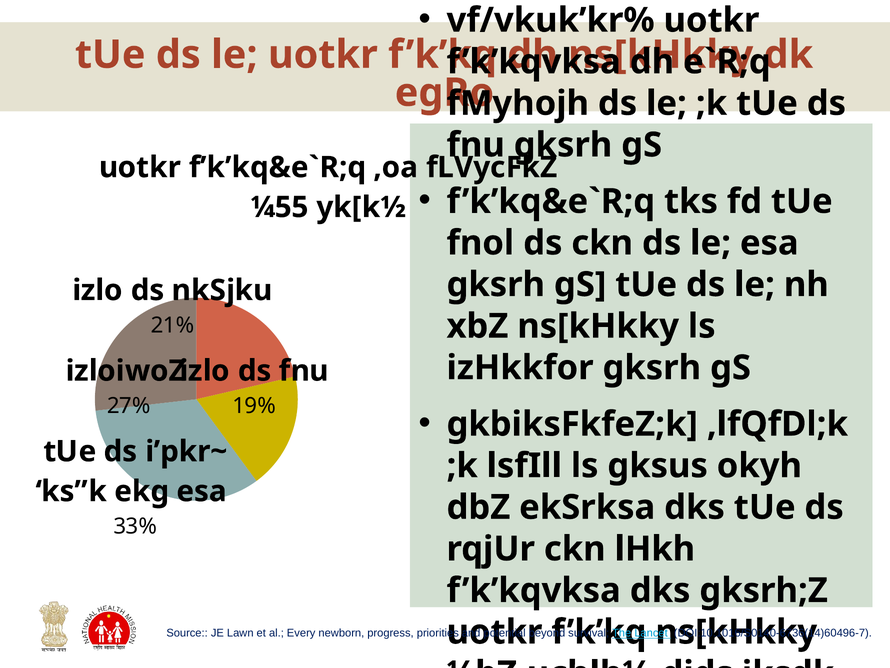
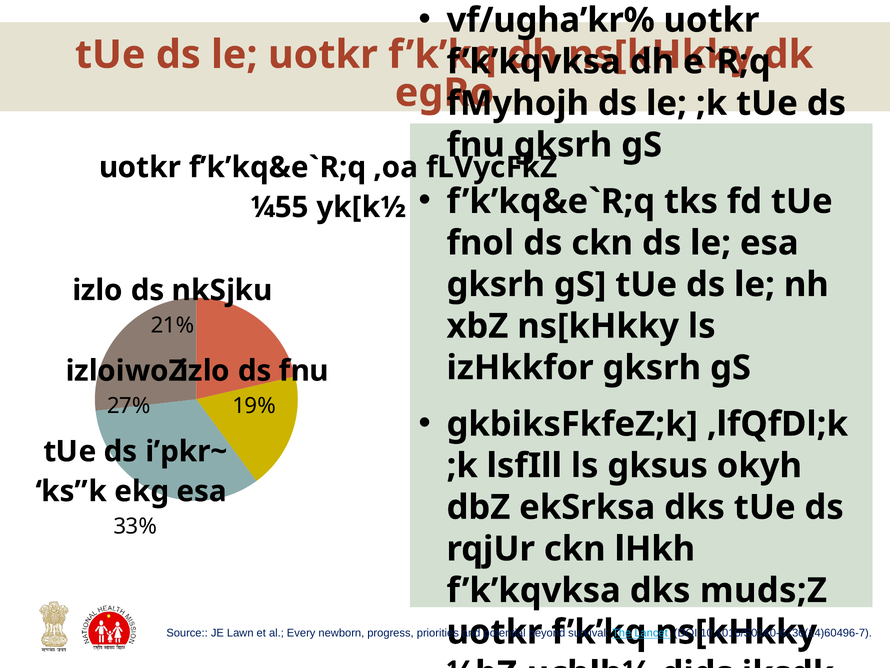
vf/vkuk’kr%: vf/vkuk’kr% -> vf/ugha’kr%
gksrh;Z: gksrh;Z -> muds;Z
